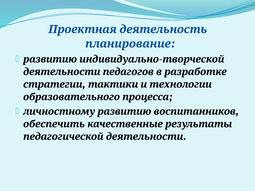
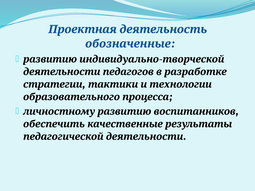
планирование: планирование -> обозначенные
